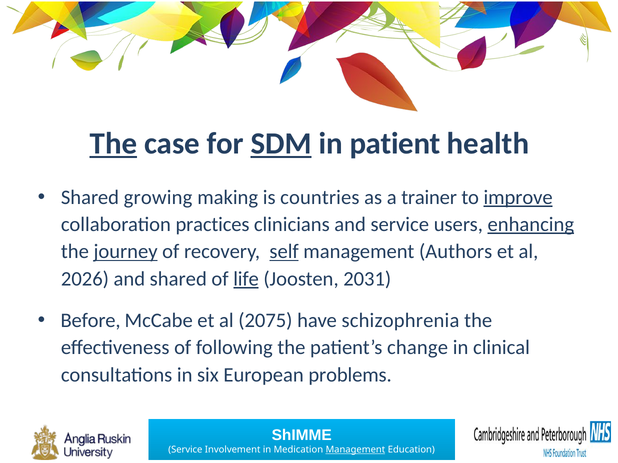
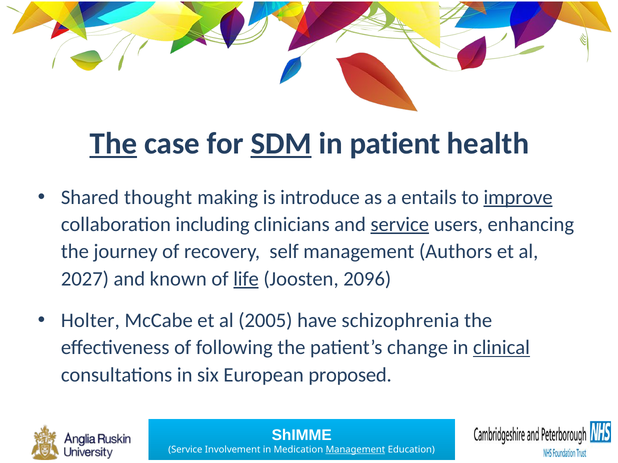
growing: growing -> thought
countries: countries -> introduce
trainer: trainer -> entails
practices: practices -> including
service at (400, 225) underline: none -> present
enhancing underline: present -> none
journey underline: present -> none
self underline: present -> none
2026: 2026 -> 2027
and shared: shared -> known
2031: 2031 -> 2096
Before: Before -> Holter
2075: 2075 -> 2005
clinical underline: none -> present
problems: problems -> proposed
